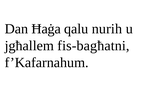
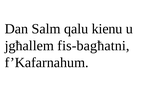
Ħaġa: Ħaġa -> Salm
nurih: nurih -> kienu
